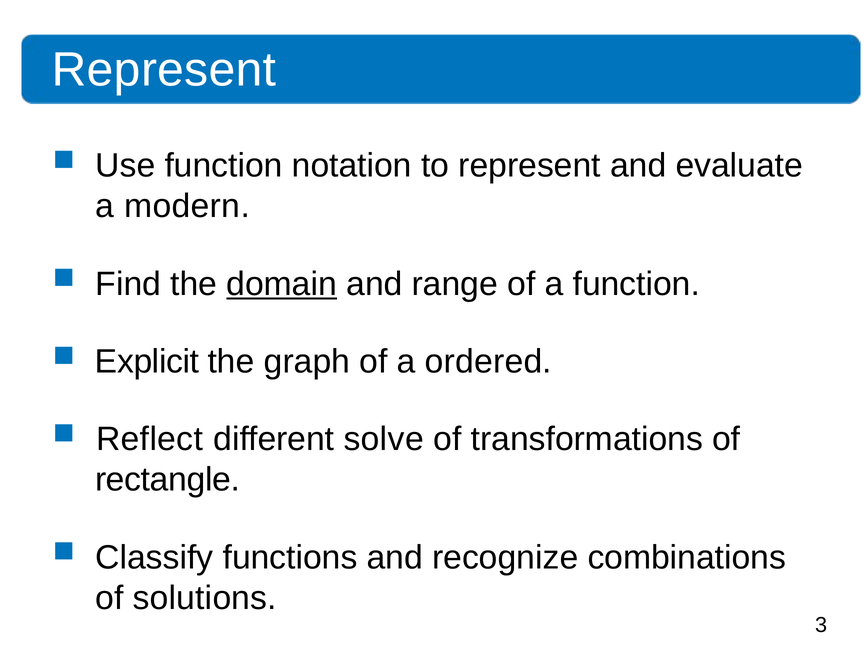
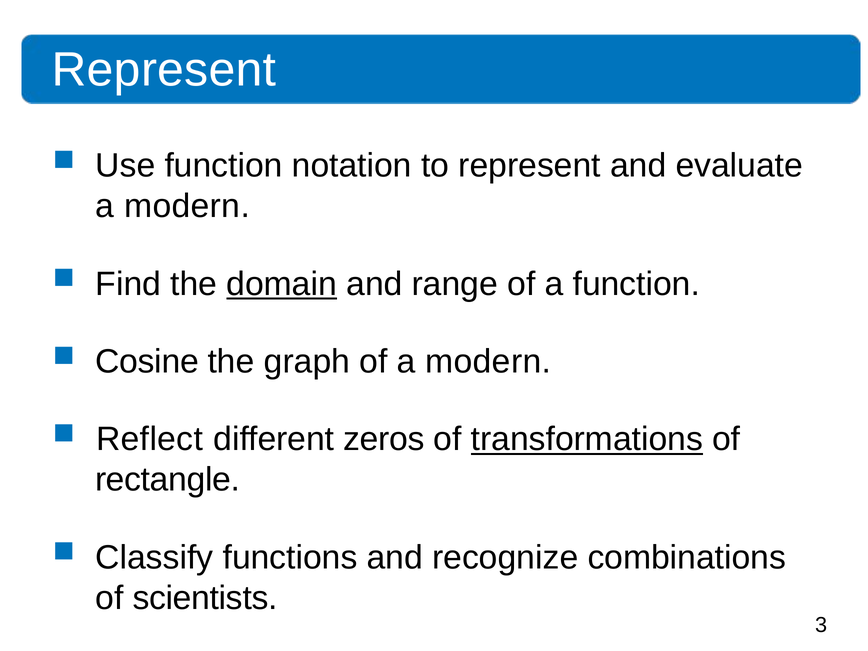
Explicit: Explicit -> Cosine
of a ordered: ordered -> modern
solve: solve -> zeros
transformations underline: none -> present
solutions: solutions -> scientists
